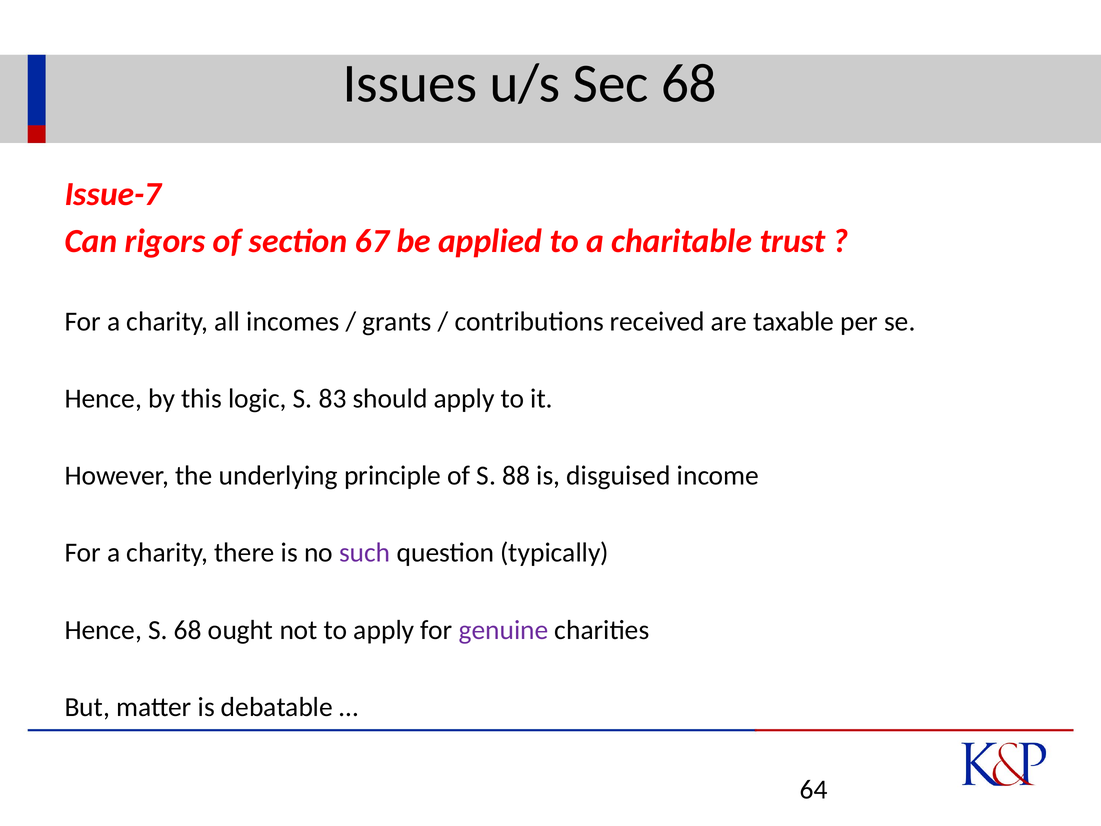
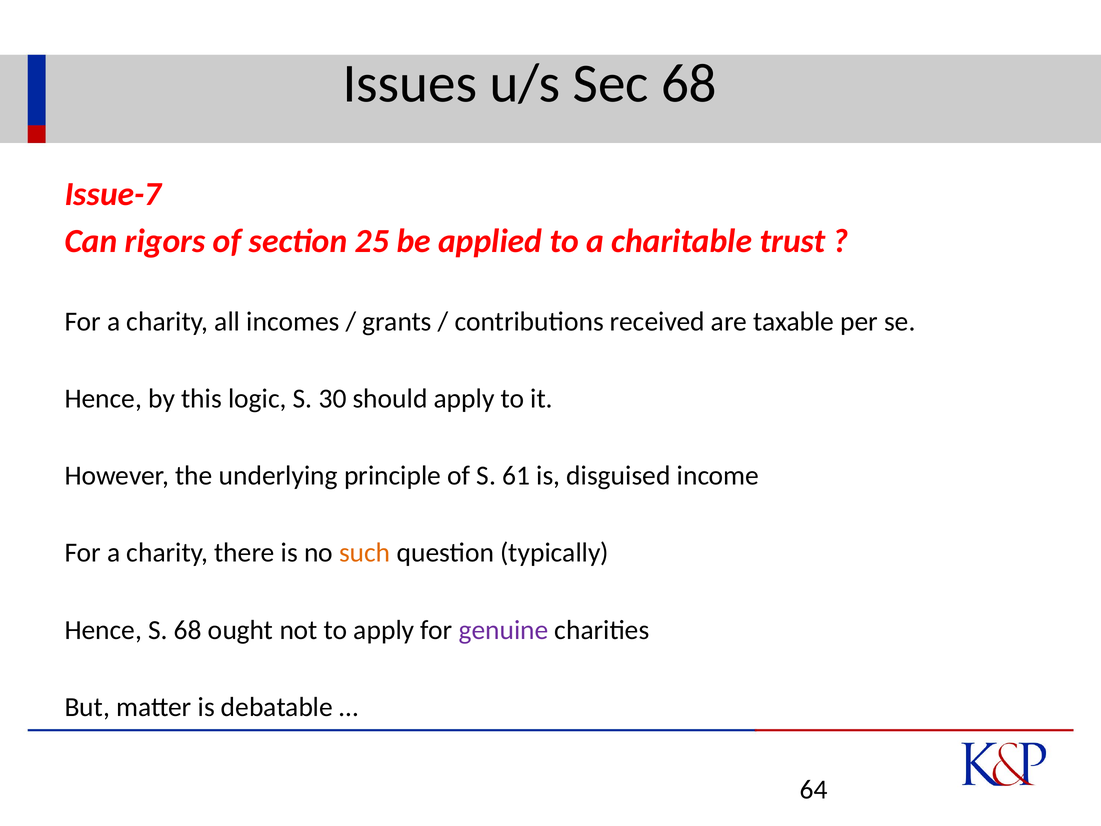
67: 67 -> 25
83: 83 -> 30
88: 88 -> 61
such colour: purple -> orange
